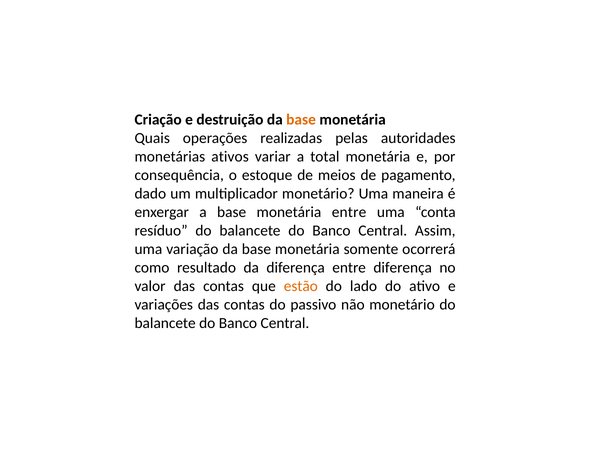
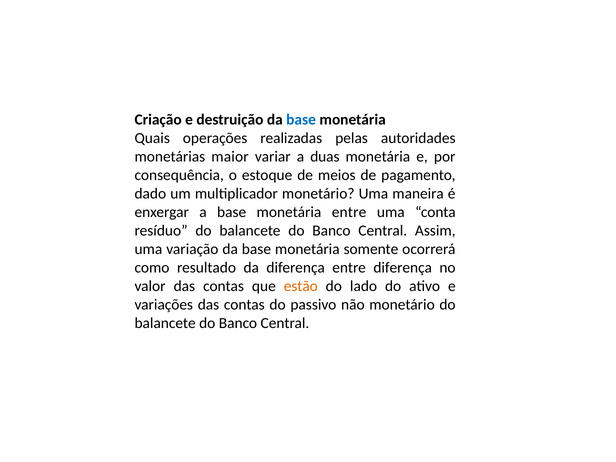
base at (301, 120) colour: orange -> blue
ativos: ativos -> maior
total: total -> duas
